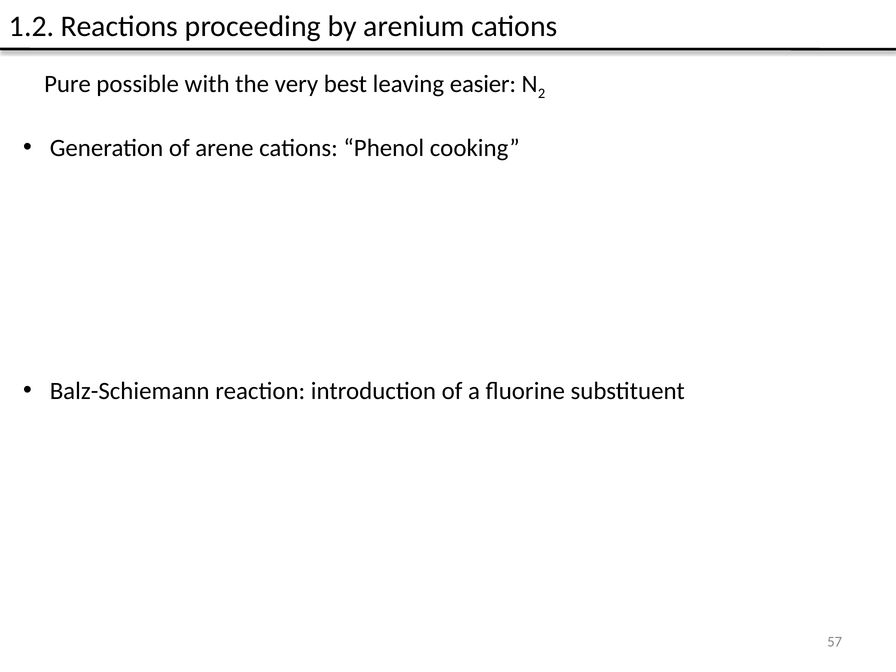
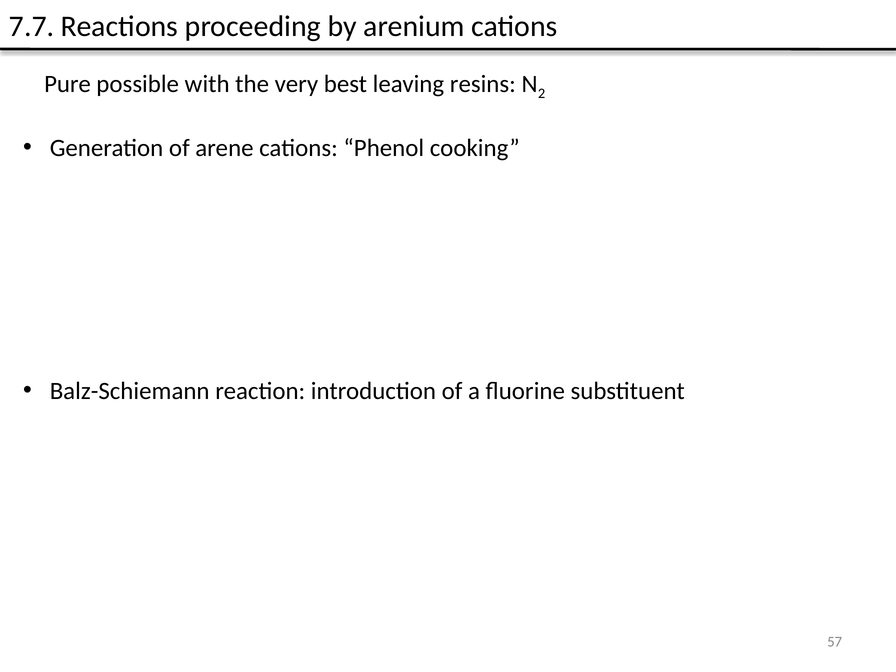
1.2: 1.2 -> 7.7
easier: easier -> resins
